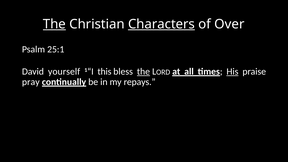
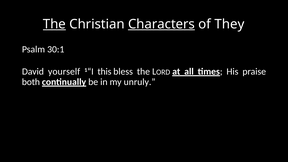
Over: Over -> They
25:1: 25:1 -> 30:1
the at (143, 72) underline: present -> none
His underline: present -> none
pray: pray -> both
repays: repays -> unruly
